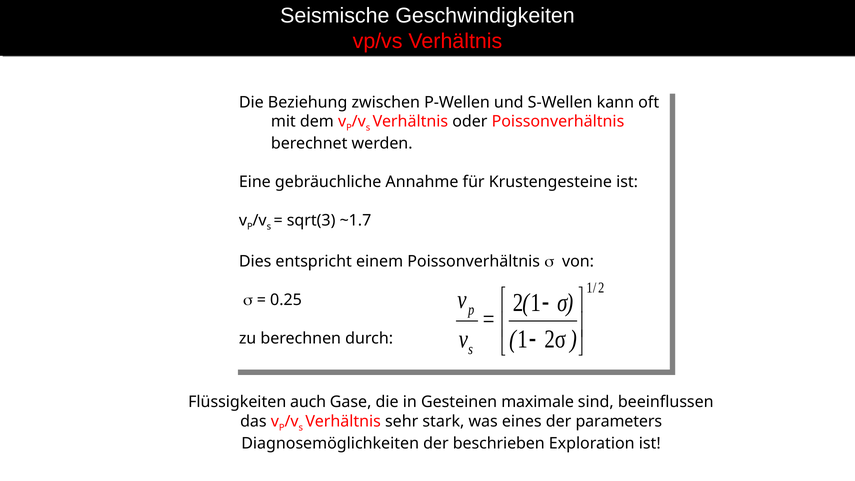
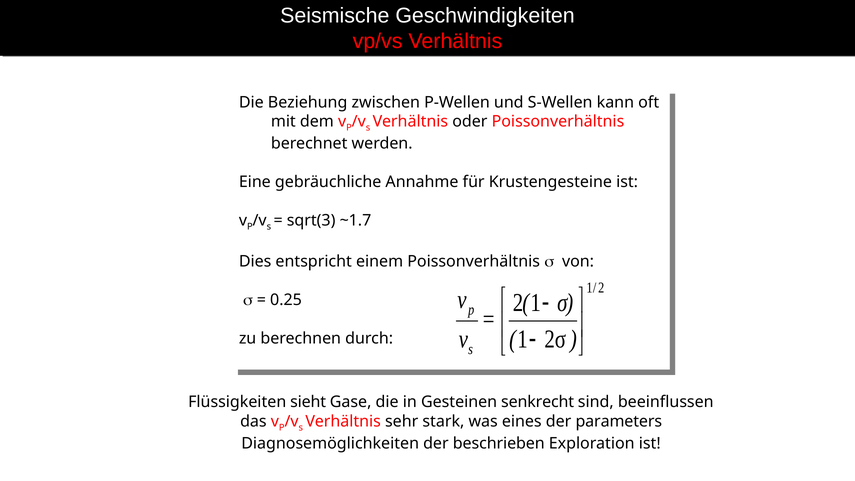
auch: auch -> sieht
maximale: maximale -> senkrecht
